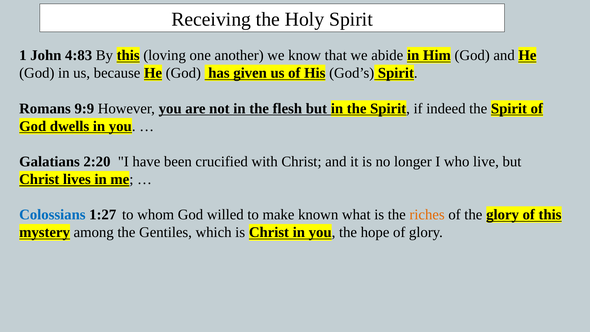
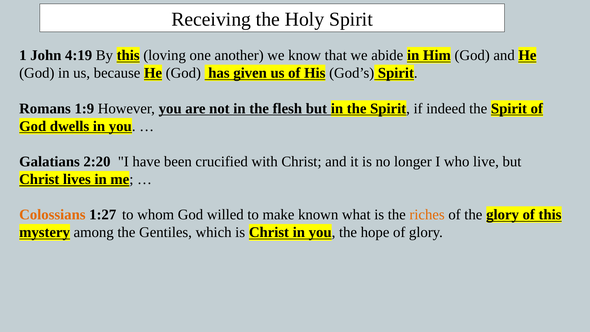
4:83: 4:83 -> 4:19
9:9: 9:9 -> 1:9
Colossians colour: blue -> orange
